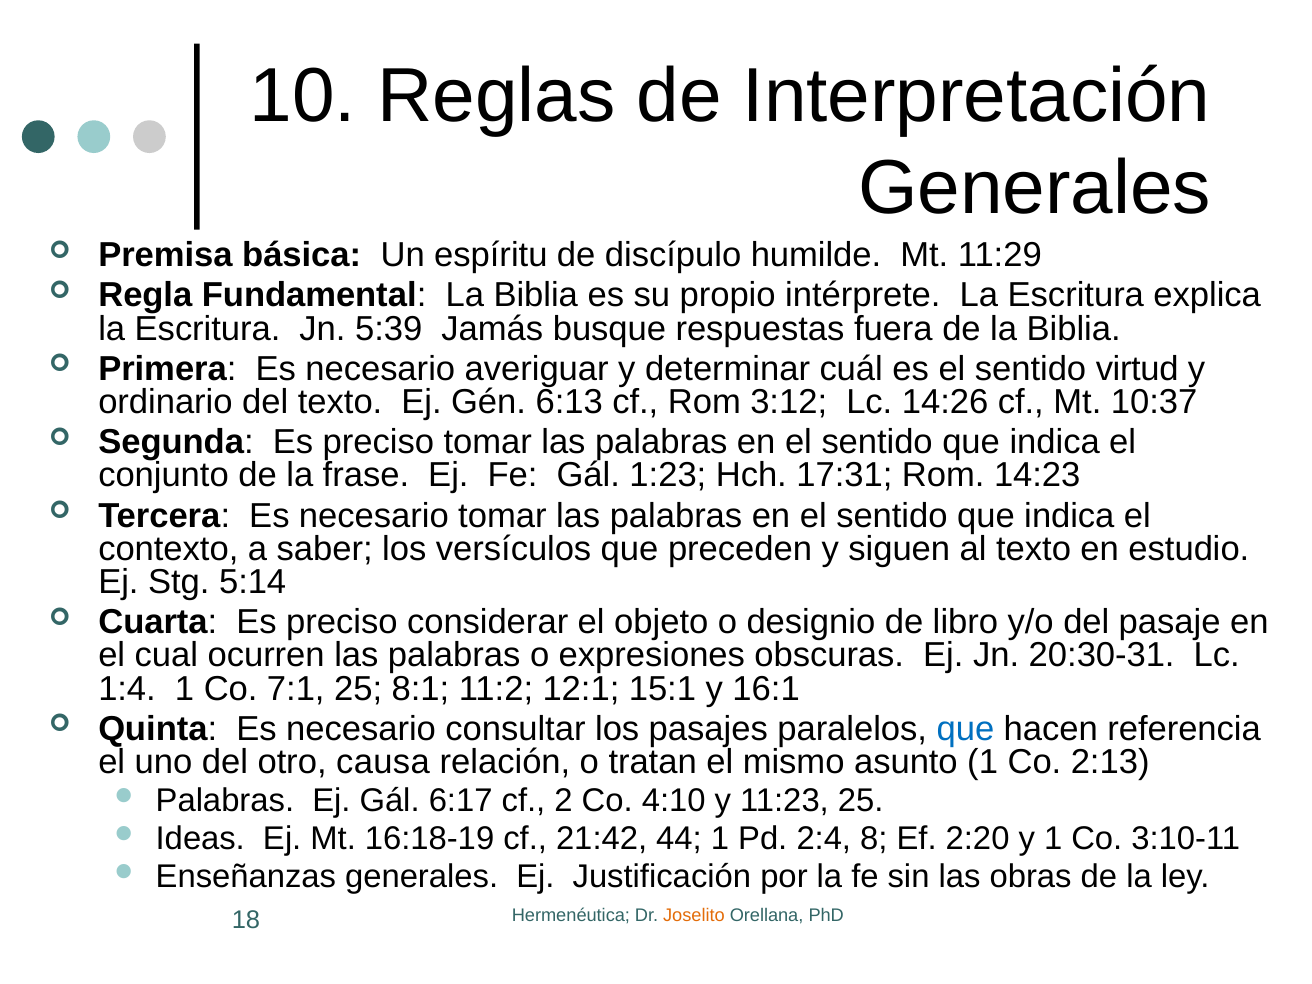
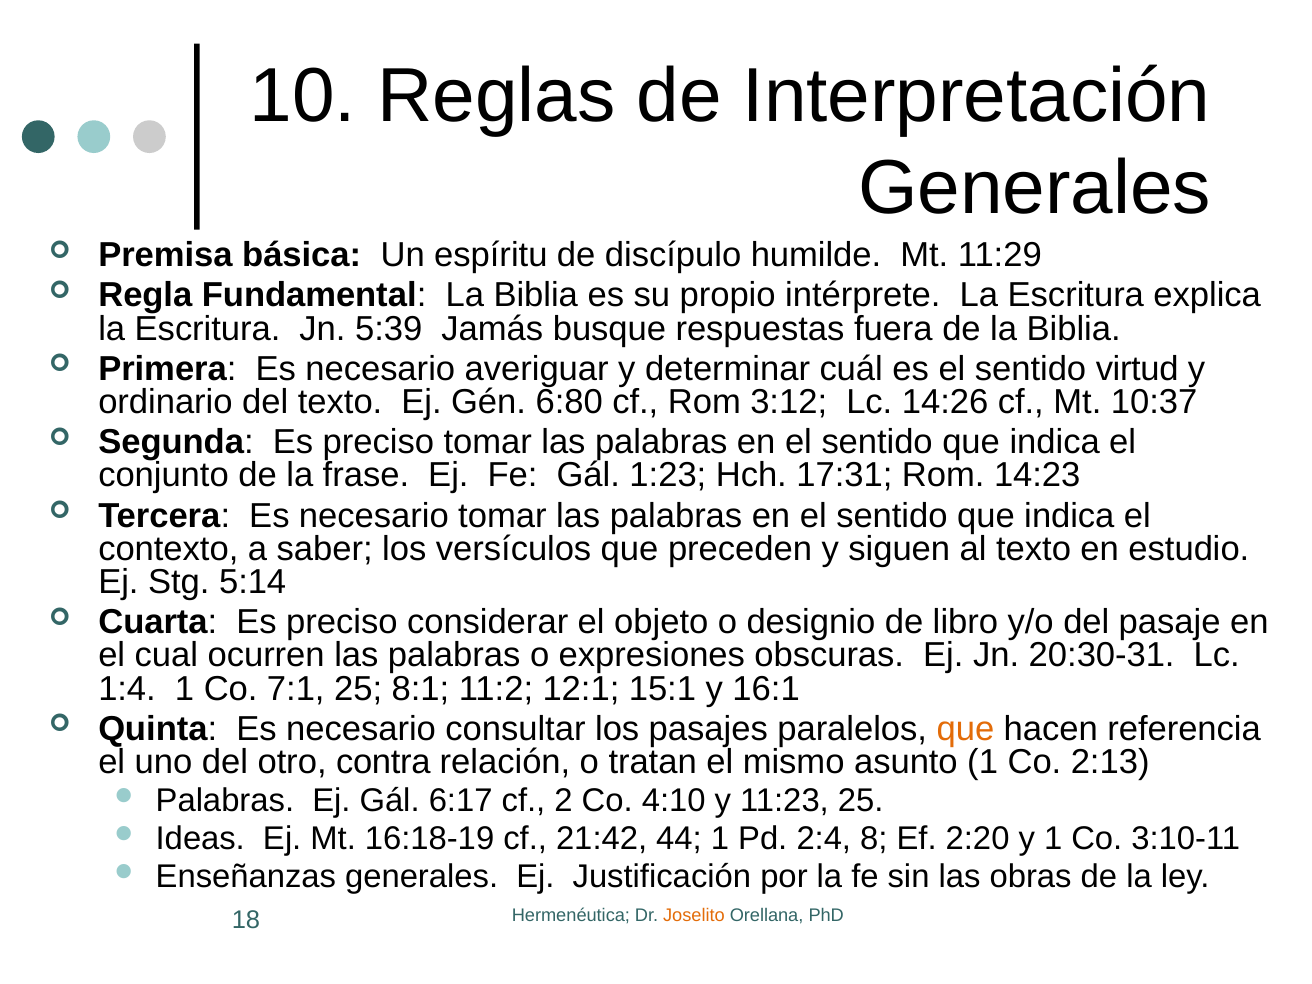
6:13: 6:13 -> 6:80
que at (966, 729) colour: blue -> orange
causa: causa -> contra
